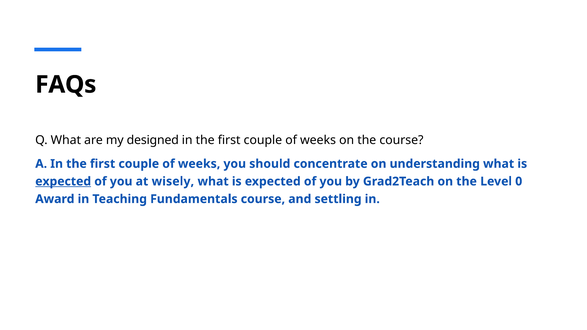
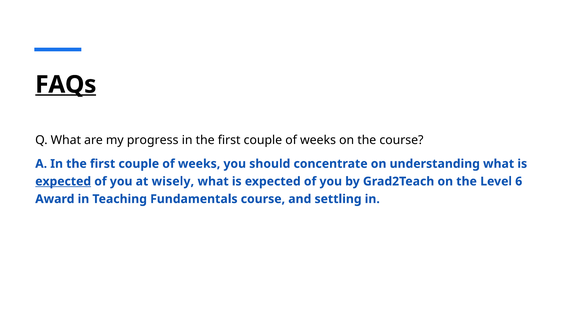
FAQs underline: none -> present
designed: designed -> progress
0: 0 -> 6
